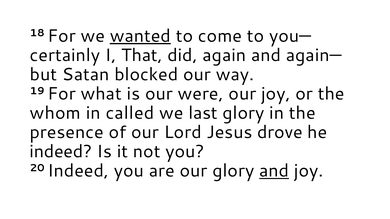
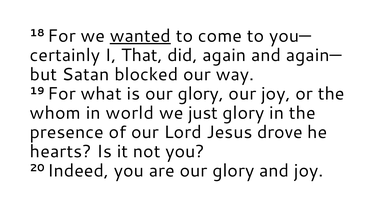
is our were: were -> glory
called: called -> world
last: last -> just
indeed at (61, 152): indeed -> hearts
and at (274, 171) underline: present -> none
